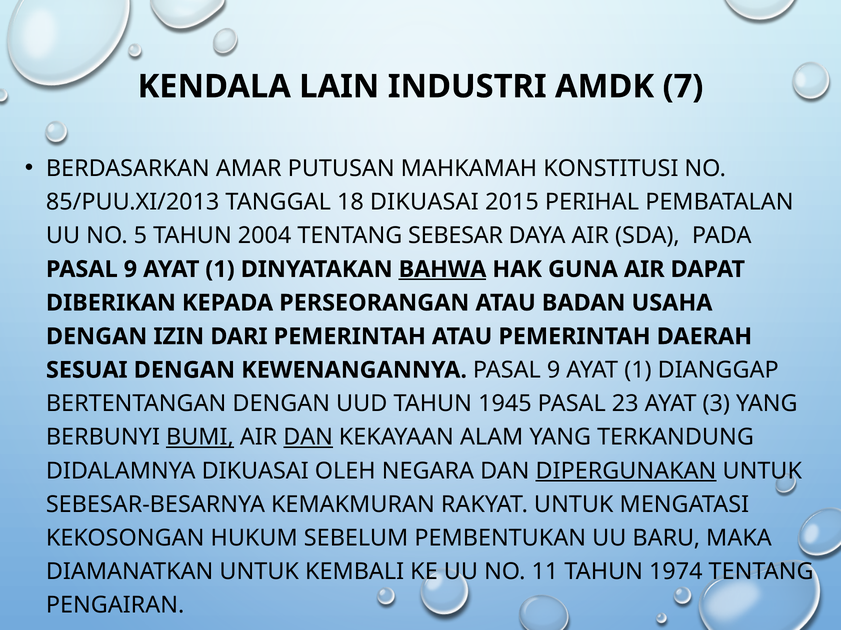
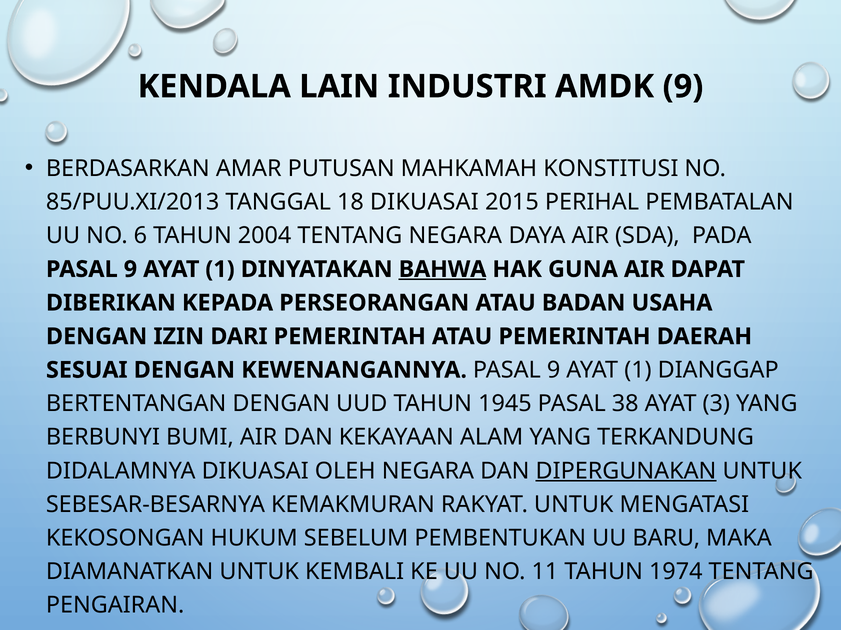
AMDK 7: 7 -> 9
5: 5 -> 6
TENTANG SEBESAR: SEBESAR -> NEGARA
23: 23 -> 38
BUMI underline: present -> none
DAN at (308, 438) underline: present -> none
